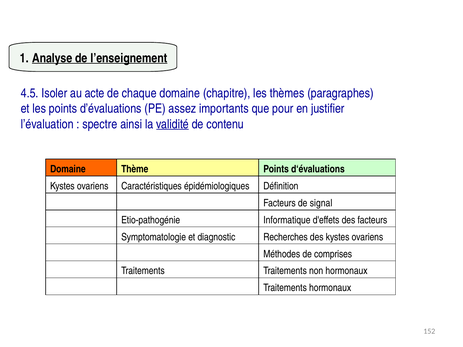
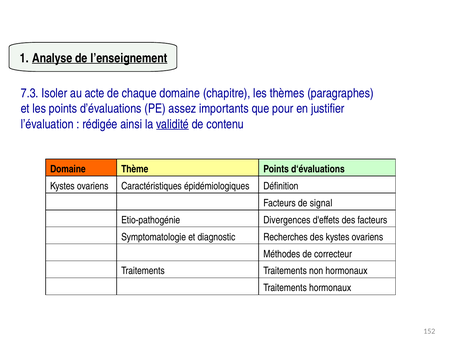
4.5: 4.5 -> 7.3
spectre: spectre -> rédigée
Informatique: Informatique -> Divergences
comprises: comprises -> correcteur
